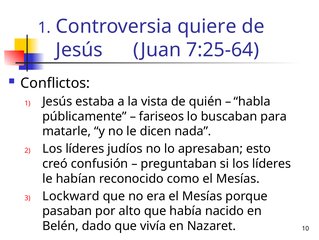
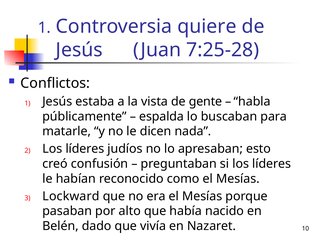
7:25-64: 7:25-64 -> 7:25-28
quién: quién -> gente
fariseos: fariseos -> espalda
